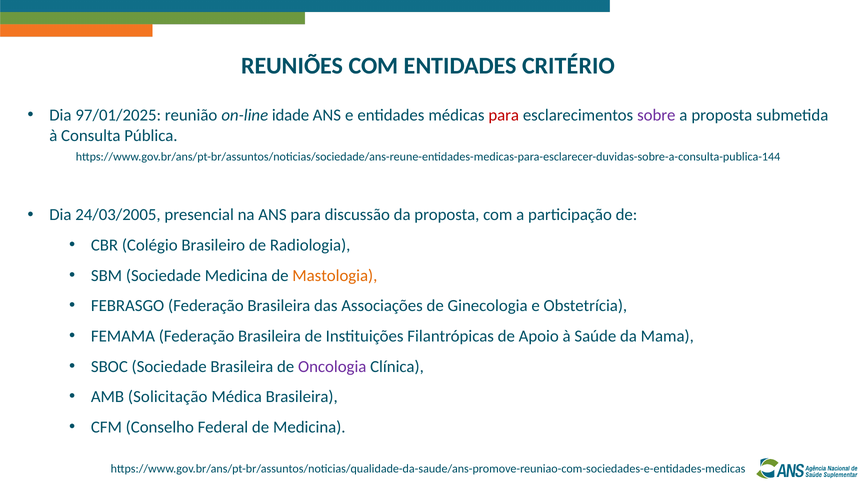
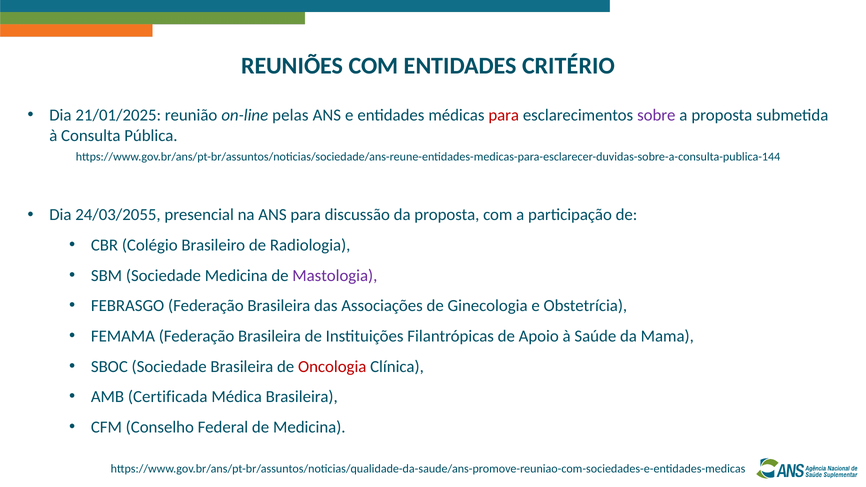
97/01/2025: 97/01/2025 -> 21/01/2025
idade: idade -> pelas
24/03/2005: 24/03/2005 -> 24/03/2055
Mastologia colour: orange -> purple
Oncologia colour: purple -> red
Solicitação: Solicitação -> Certificada
